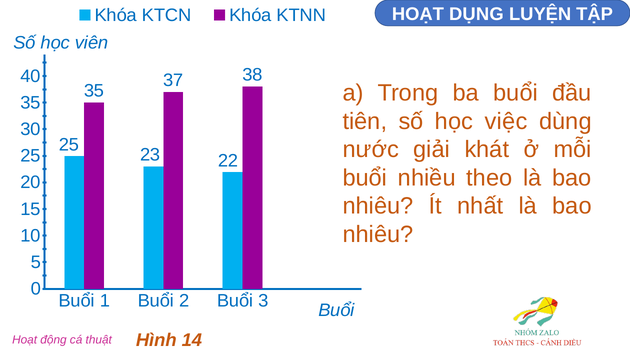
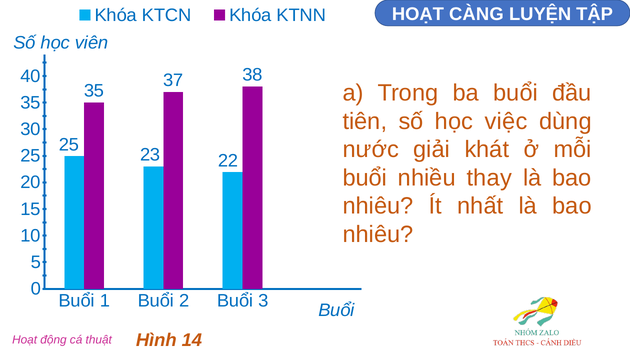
DỤNG: DỤNG -> CÀNG
theo: theo -> thay
